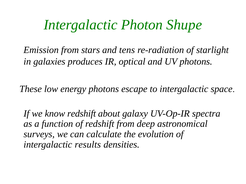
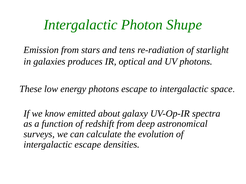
know redshift: redshift -> emitted
intergalactic results: results -> escape
